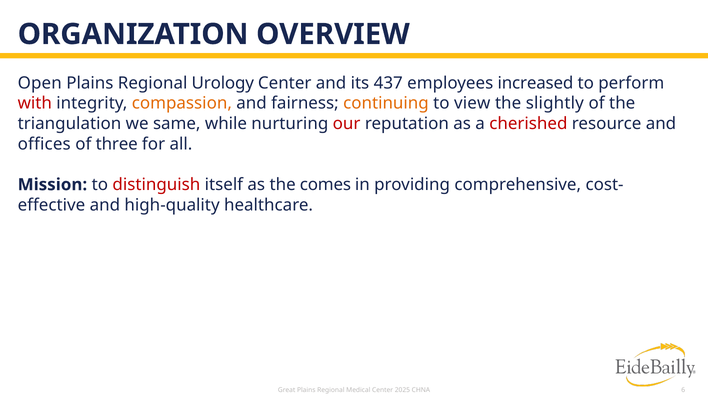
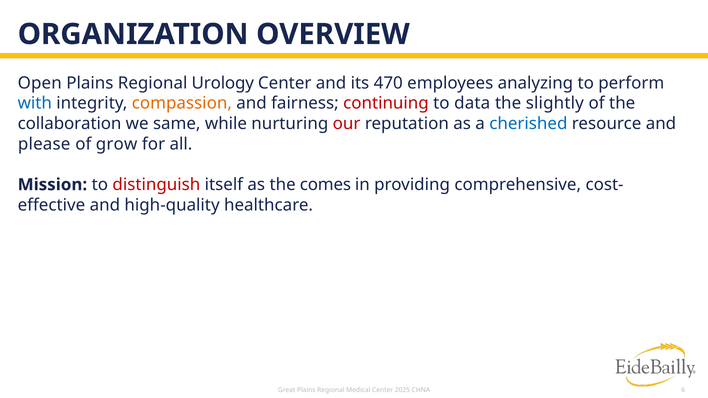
437: 437 -> 470
increased: increased -> analyzing
with colour: red -> blue
continuing colour: orange -> red
view: view -> data
triangulation: triangulation -> collaboration
cherished colour: red -> blue
offices: offices -> please
three: three -> grow
